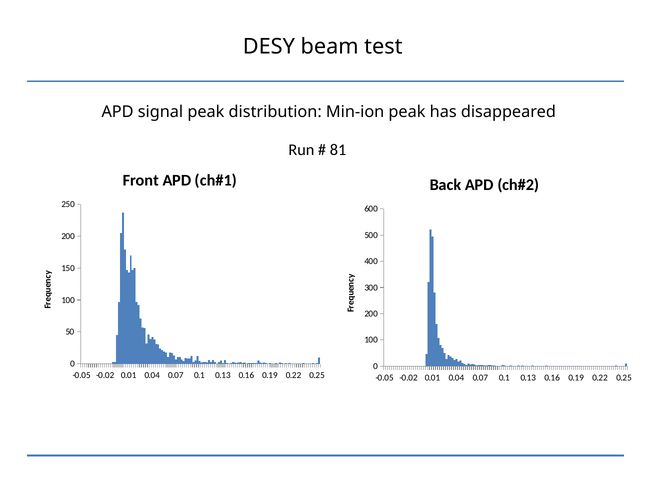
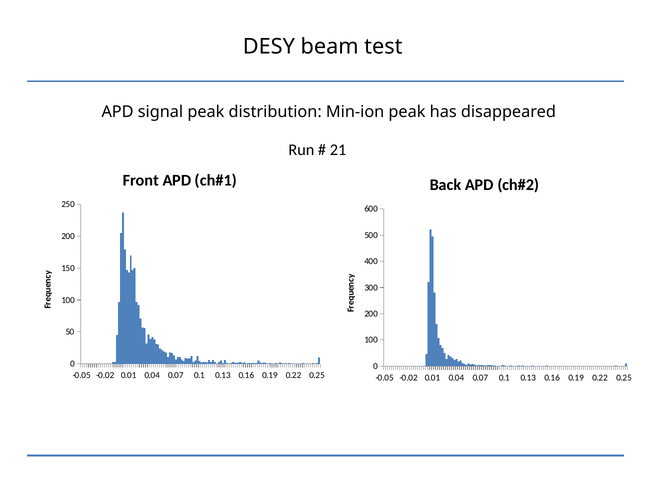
81: 81 -> 21
